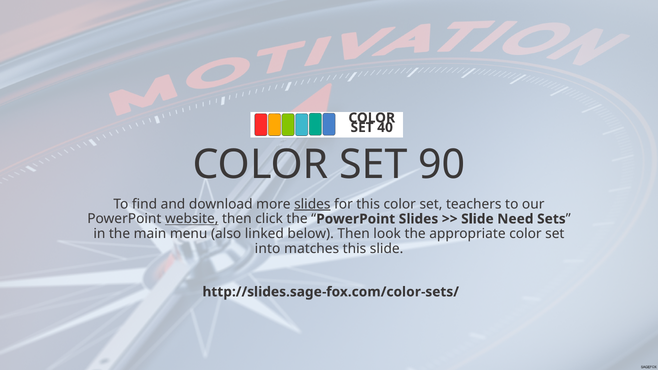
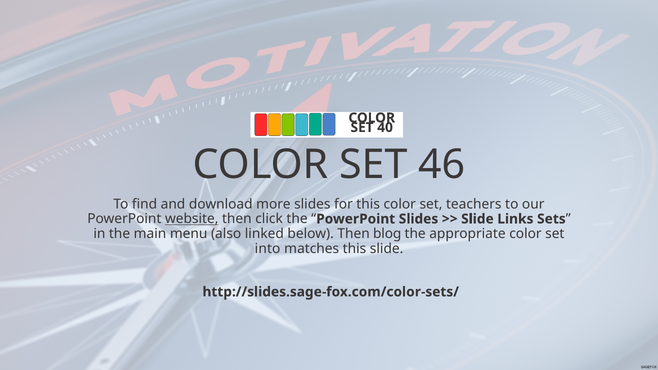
90: 90 -> 46
slides at (312, 204) underline: present -> none
Need: Need -> Links
look: look -> blog
